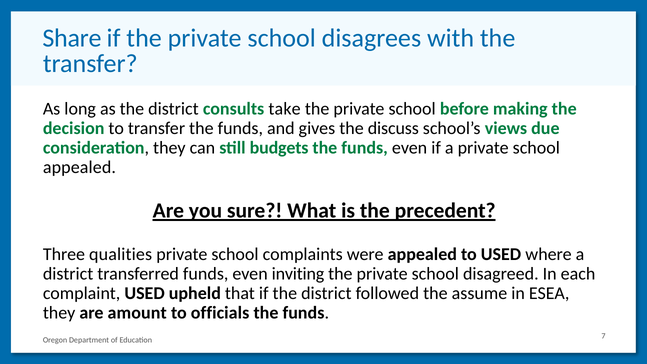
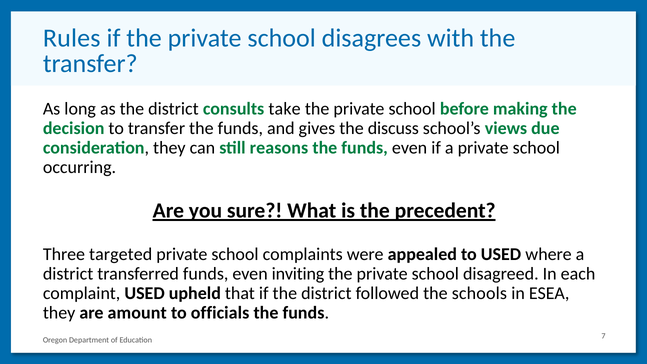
Share: Share -> Rules
budgets: budgets -> reasons
appealed at (79, 167): appealed -> occurring
qualities: qualities -> targeted
assume: assume -> schools
